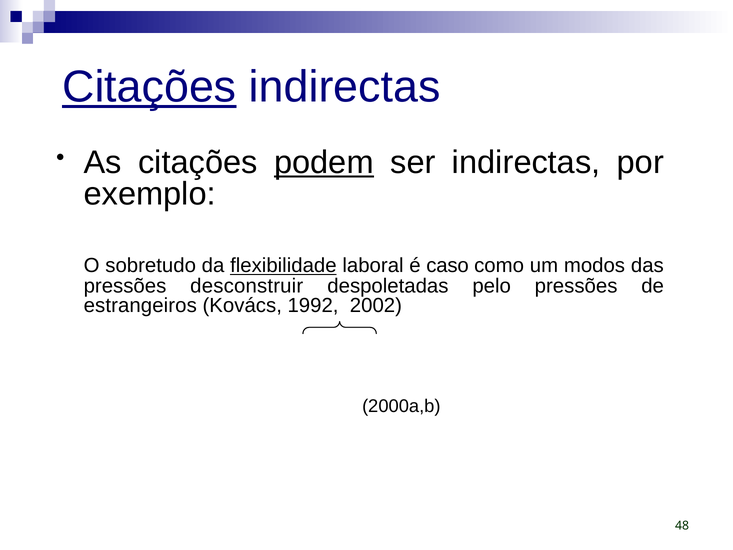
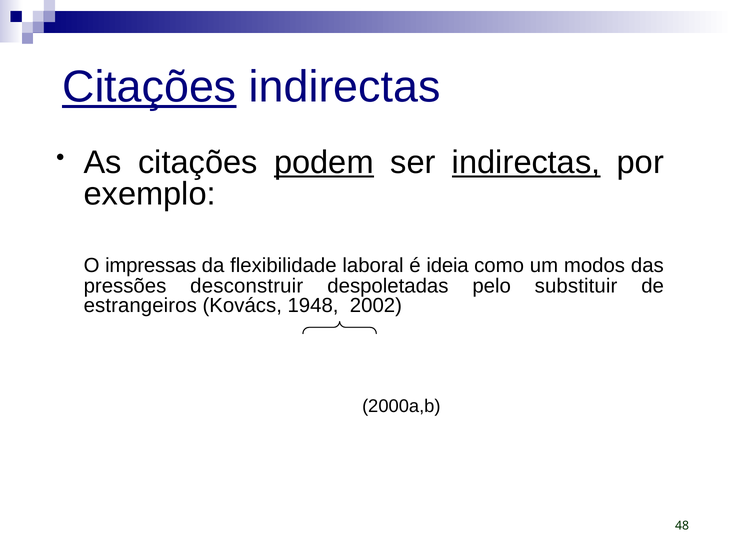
indirectas at (526, 163) underline: none -> present
sobretudo: sobretudo -> impressas
flexibilidade underline: present -> none
caso: caso -> ideia
pelo pressões: pressões -> substituir
1992: 1992 -> 1948
